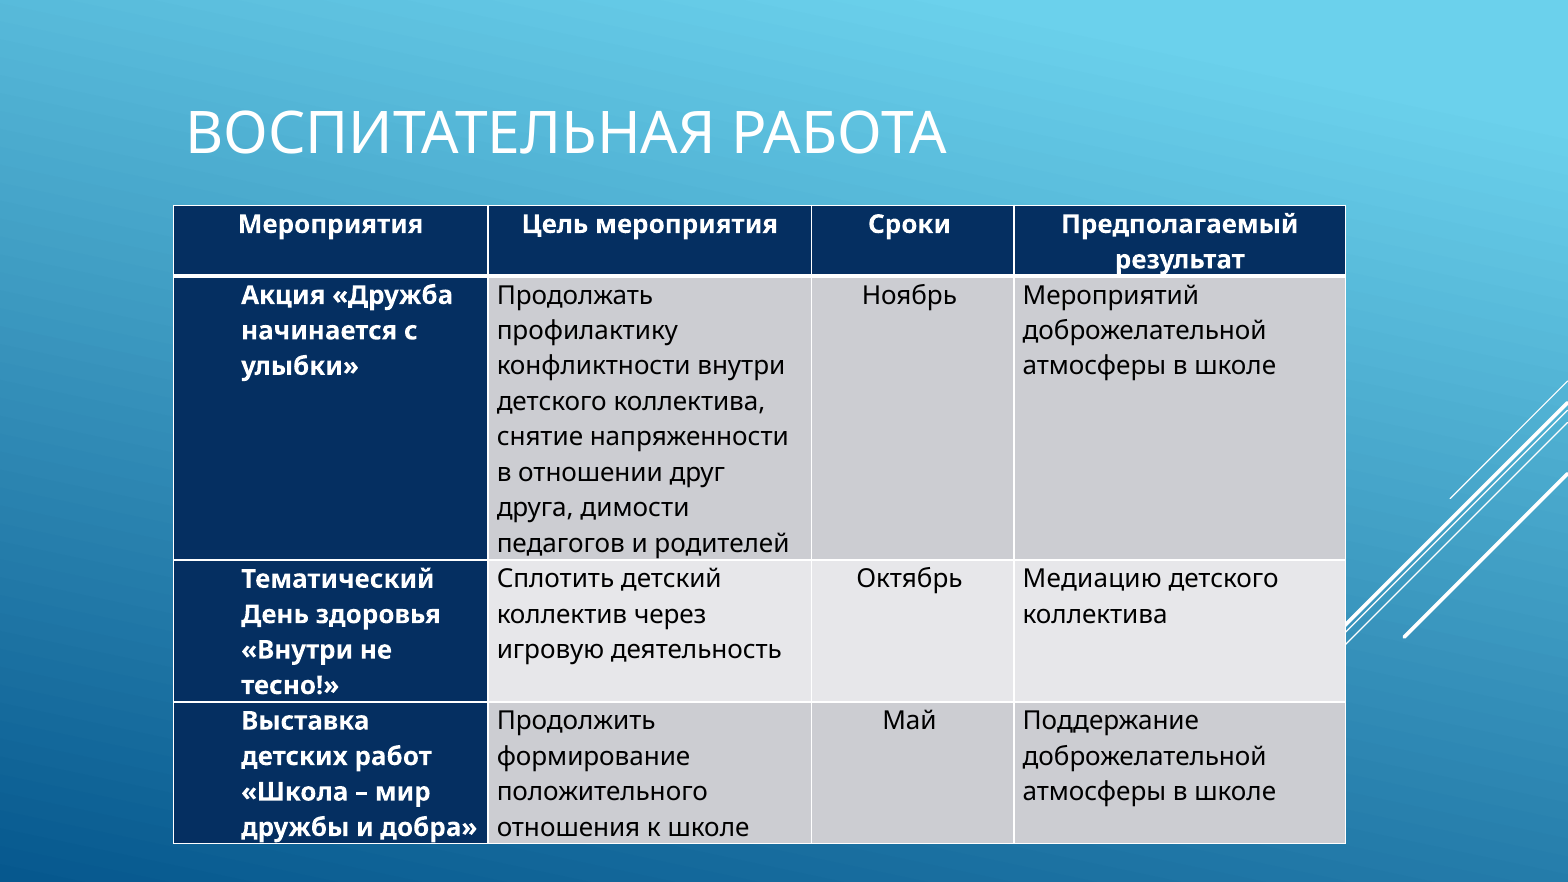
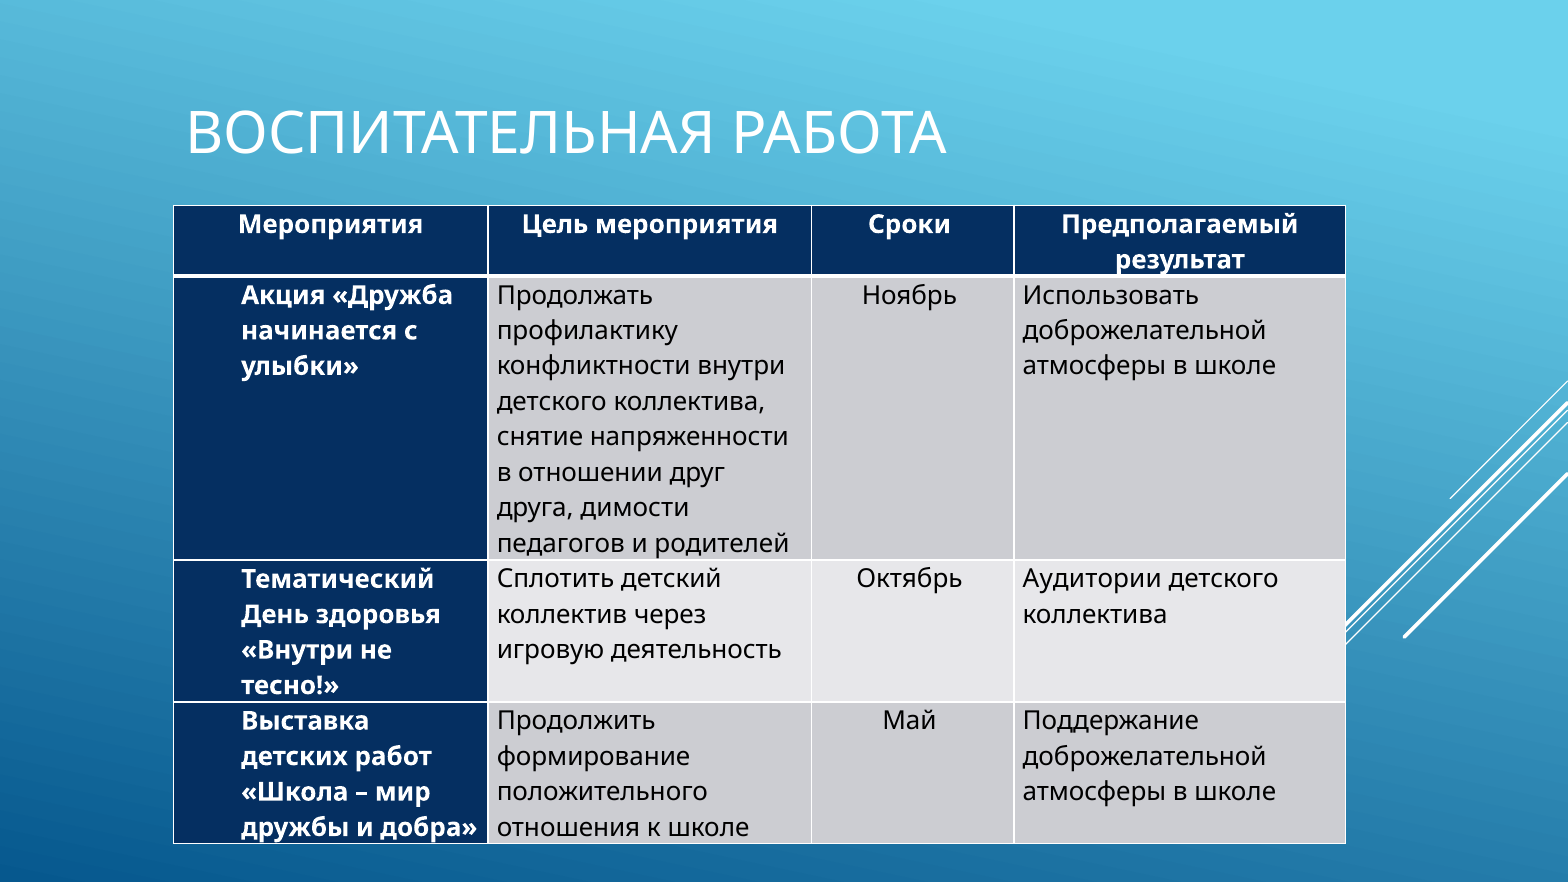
Мероприятий: Мероприятий -> Использовать
Медиацию: Медиацию -> Аудитории
